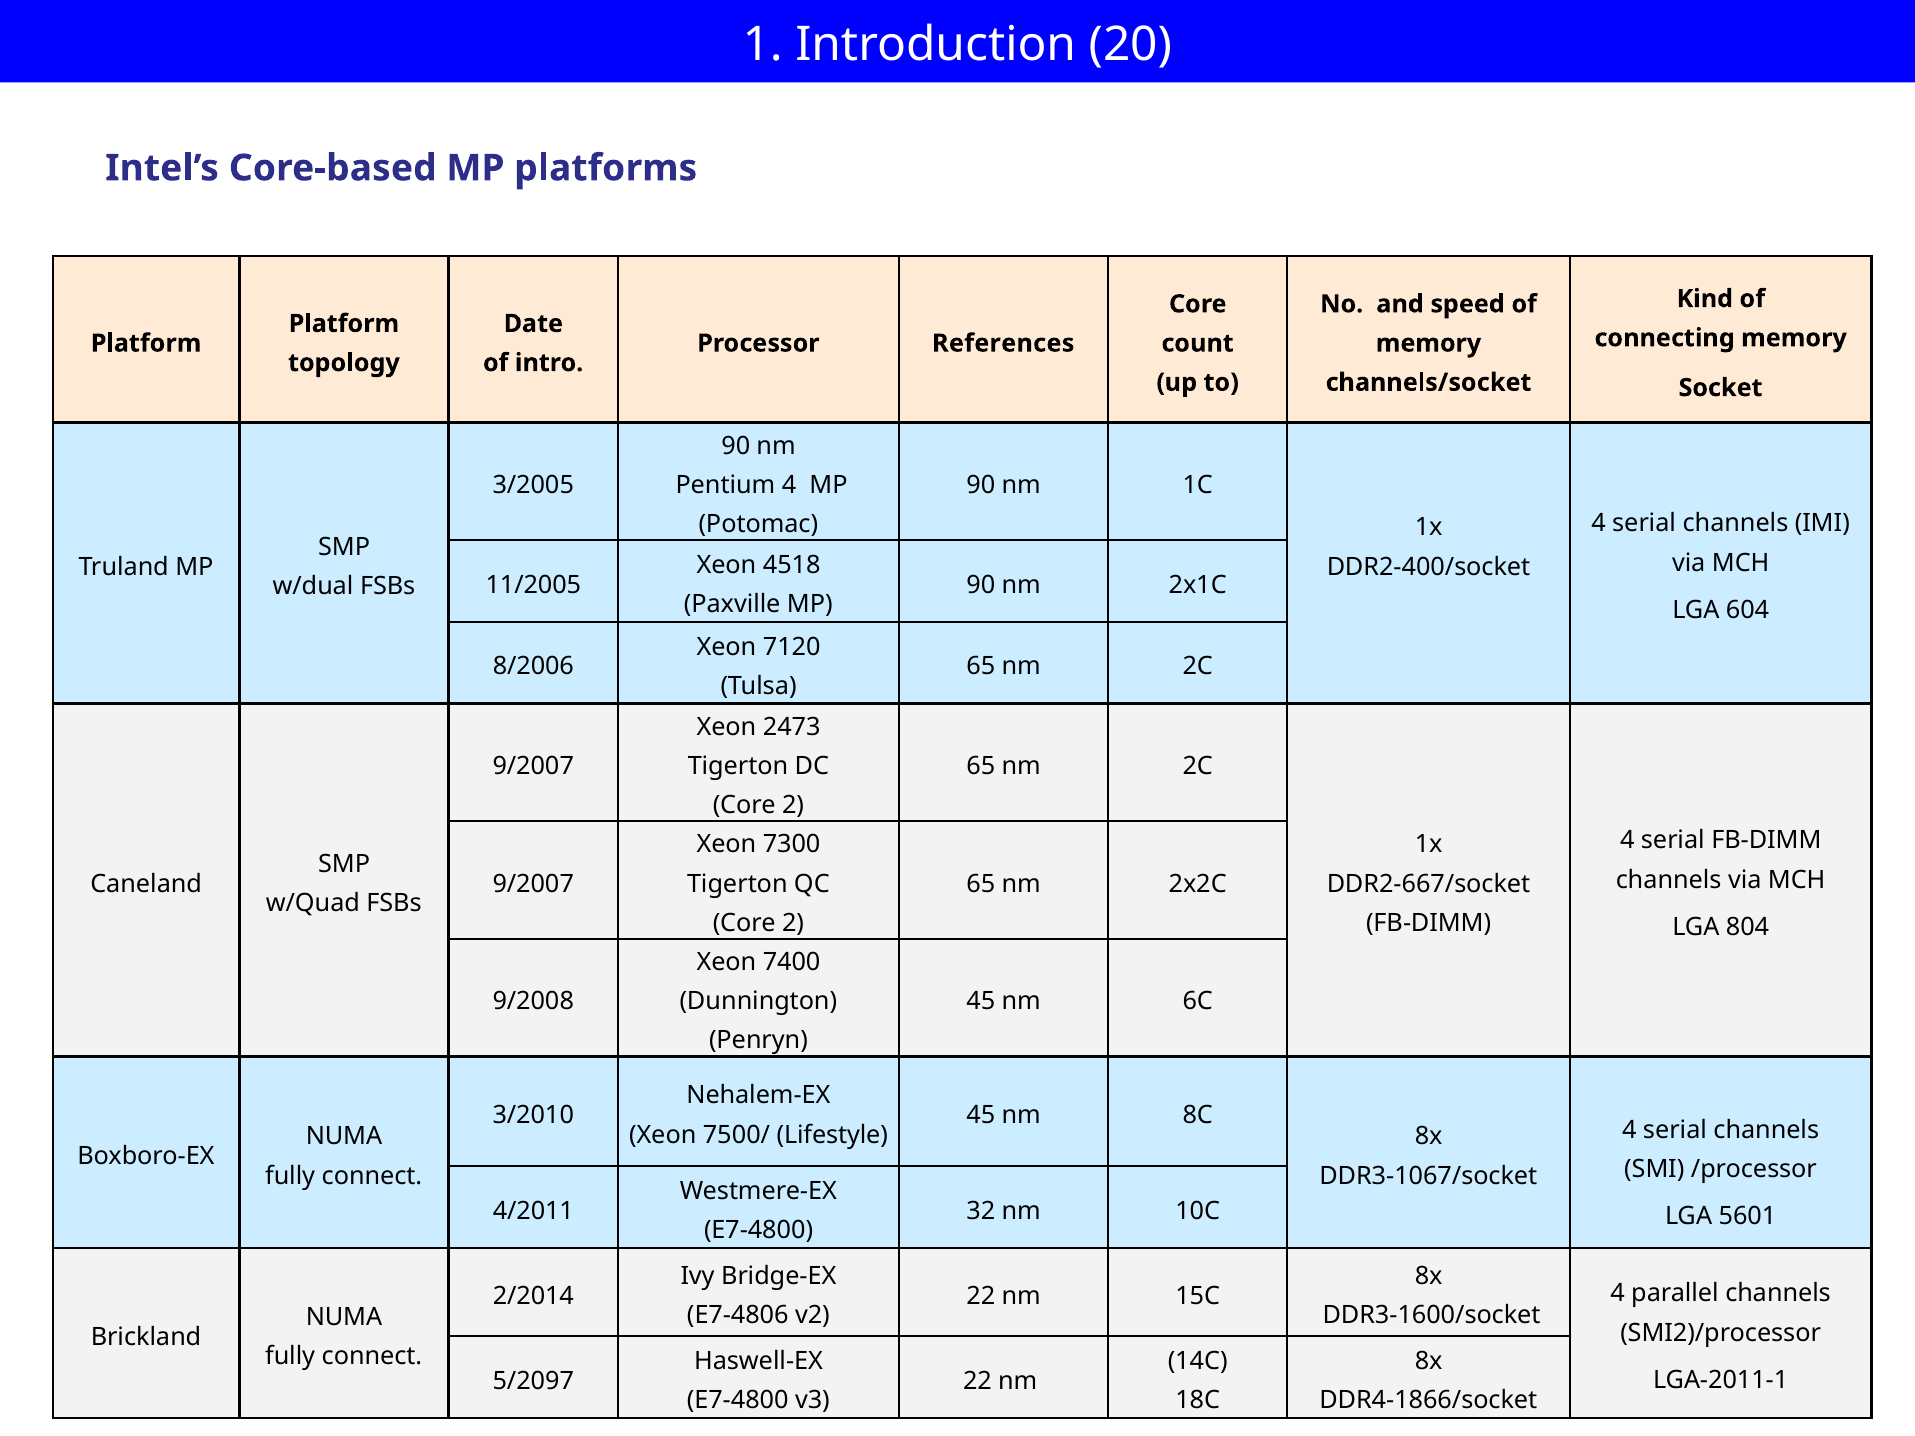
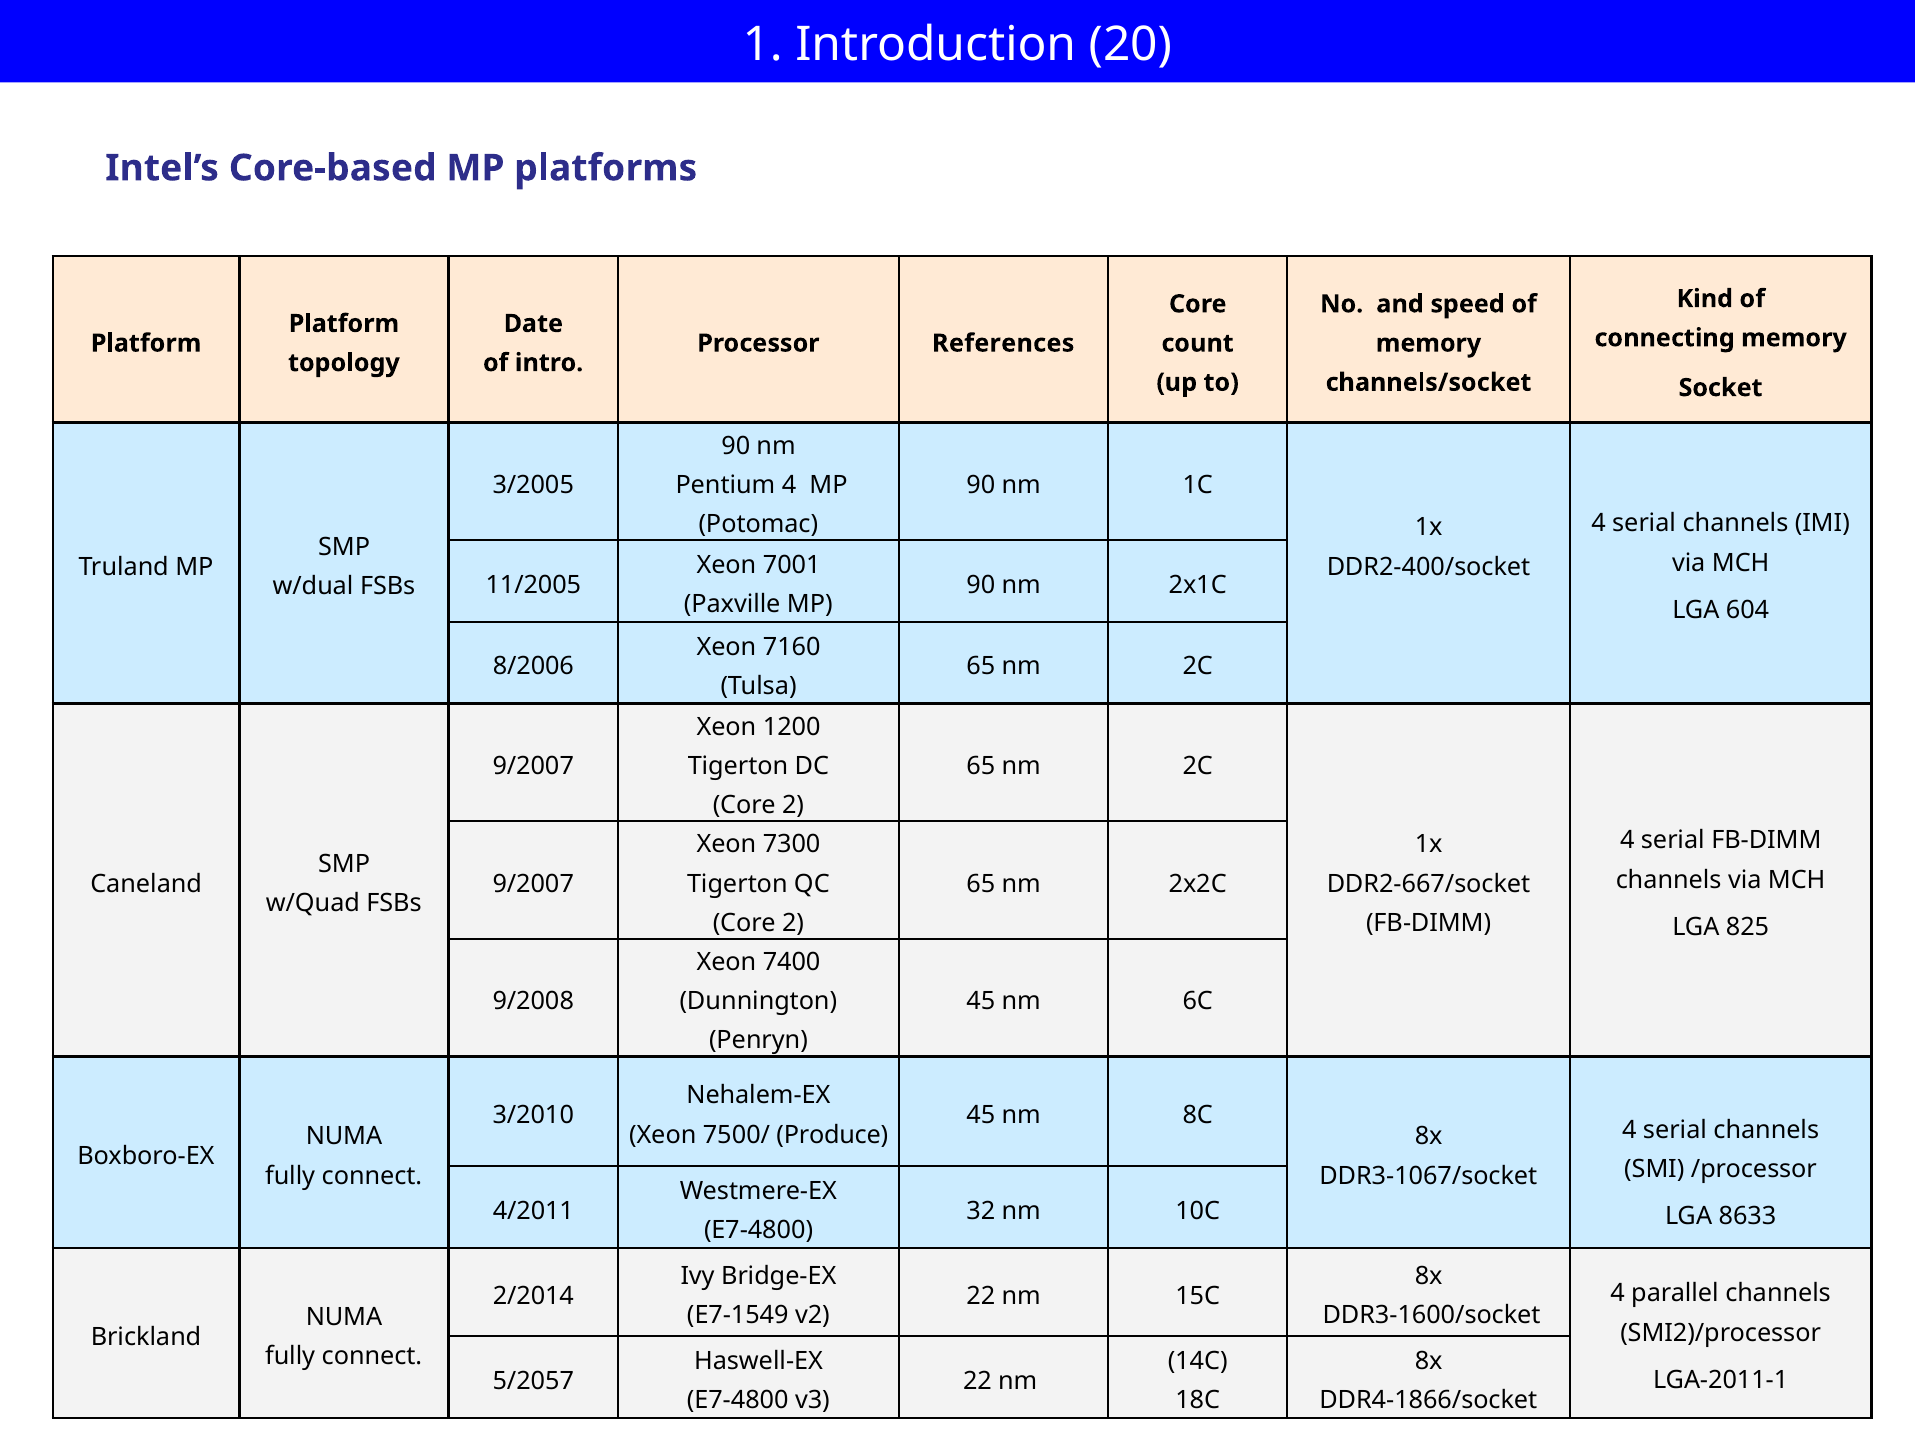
4518: 4518 -> 7001
7120: 7120 -> 7160
2473: 2473 -> 1200
804: 804 -> 825
Lifestyle: Lifestyle -> Produce
5601: 5601 -> 8633
E7-4806: E7-4806 -> E7-1549
5/2097: 5/2097 -> 5/2057
